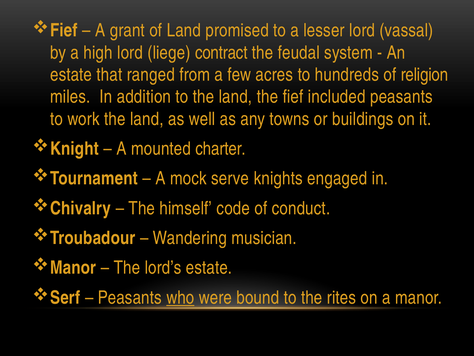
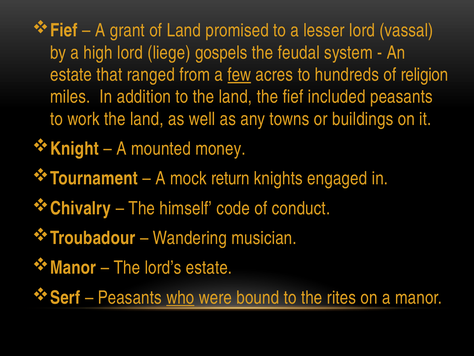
contract: contract -> gospels
few underline: none -> present
charter: charter -> money
serve: serve -> return
